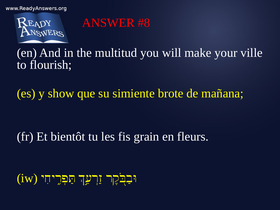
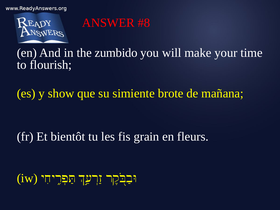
multitud: multitud -> zumbido
ville: ville -> time
